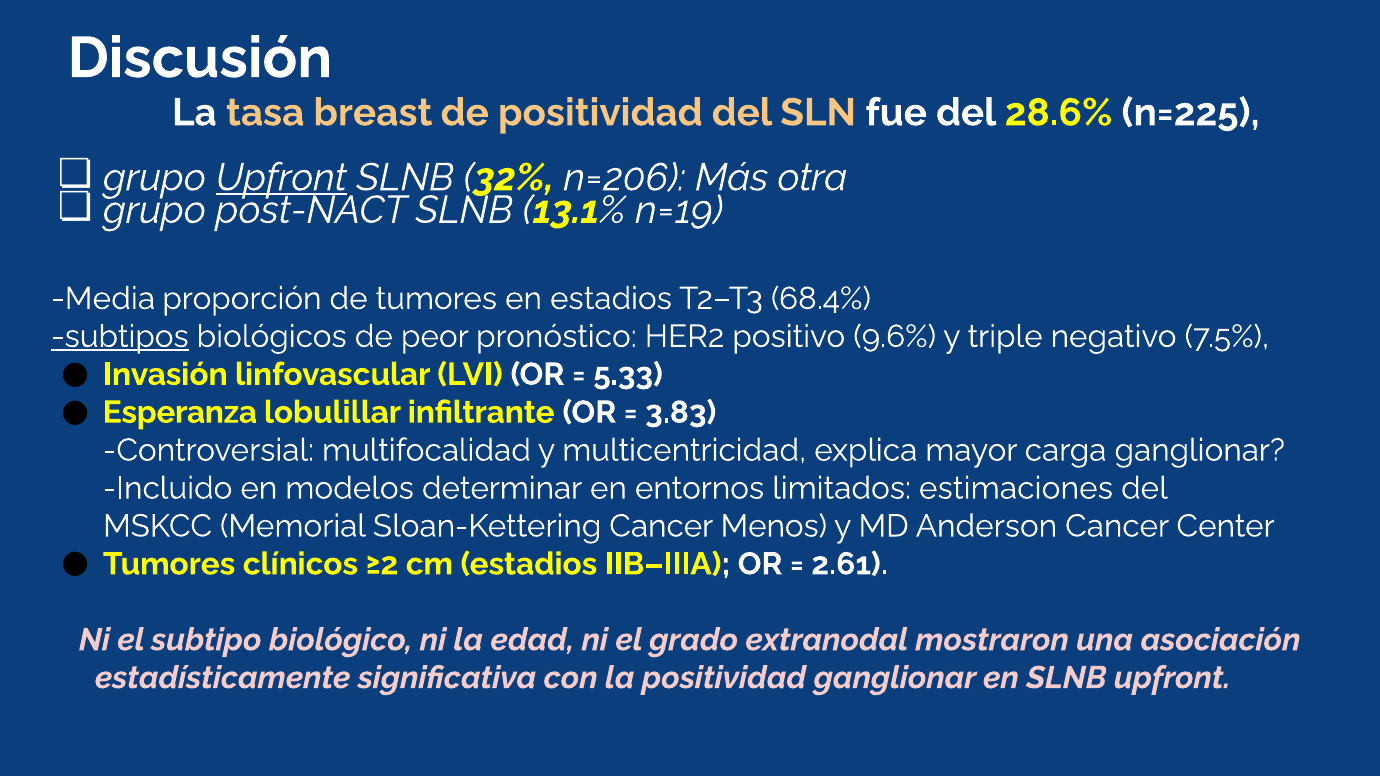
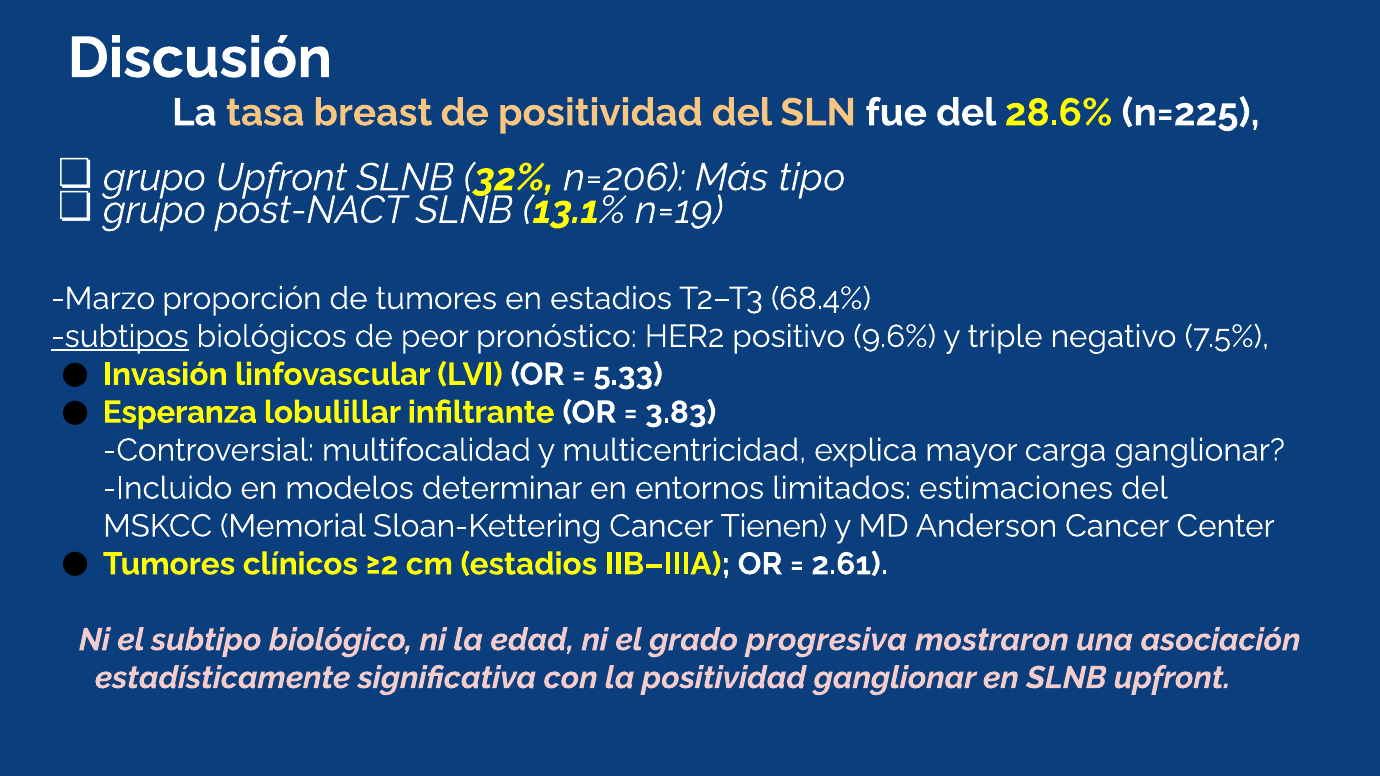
Upfront at (281, 178) underline: present -> none
otra: otra -> tipo
Media: Media -> Marzo
Menos: Menos -> Tienen
extranodal: extranodal -> progresiva
